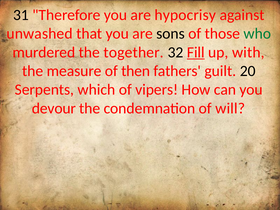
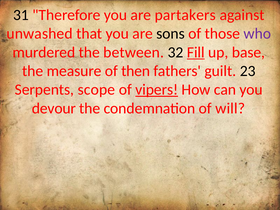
hypocrisy: hypocrisy -> partakers
who colour: green -> purple
together: together -> between
with: with -> base
20: 20 -> 23
which: which -> scope
vipers underline: none -> present
